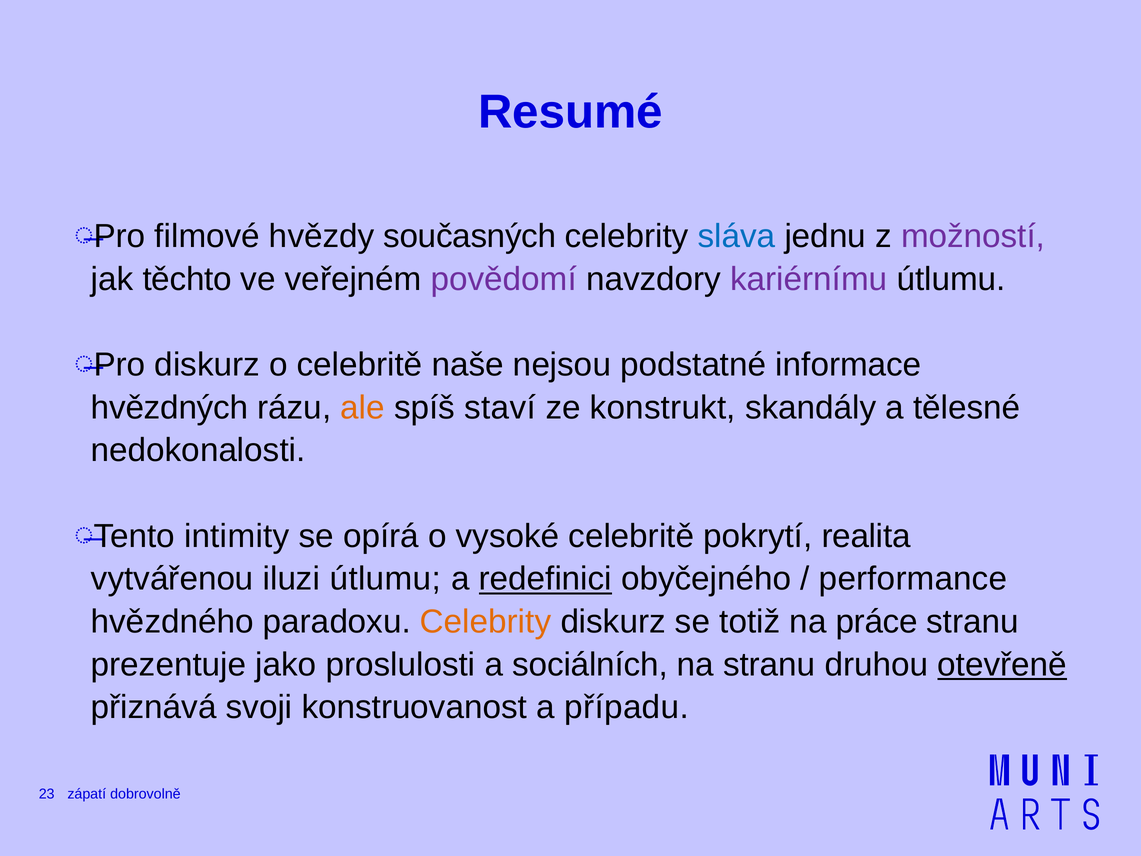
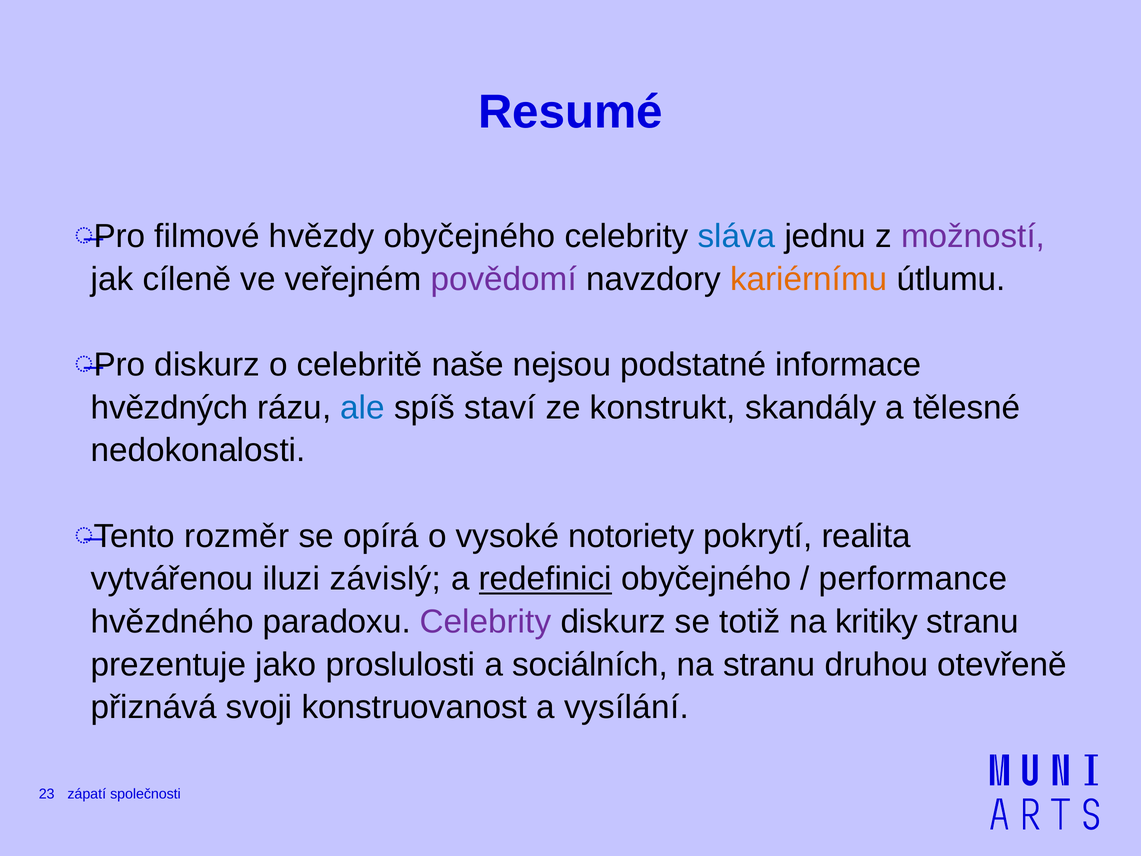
hvězdy současných: současných -> obyčejného
těchto: těchto -> cíleně
kariérnímu colour: purple -> orange
ale colour: orange -> blue
intimity: intimity -> rozměr
vysoké celebritě: celebritě -> notoriety
iluzi útlumu: útlumu -> závislý
Celebrity at (486, 622) colour: orange -> purple
práce: práce -> kritiky
otevřeně underline: present -> none
případu: případu -> vysílání
dobrovolně: dobrovolně -> společnosti
